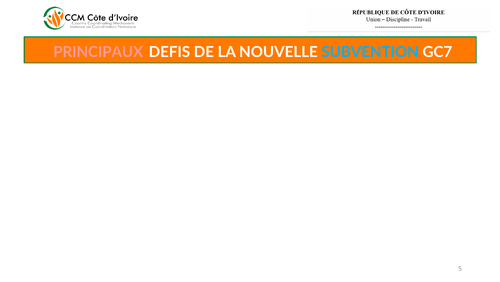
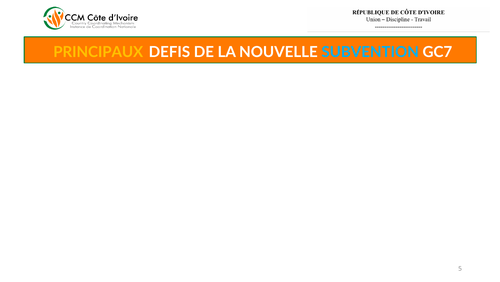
PRINCIPAUX colour: pink -> yellow
